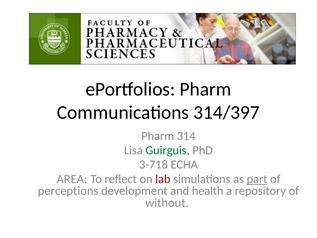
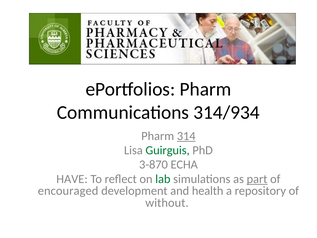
314/397: 314/397 -> 314/934
314 underline: none -> present
3-718: 3-718 -> 3-870
AREA: AREA -> HAVE
lab colour: red -> green
perceptions: perceptions -> encouraged
